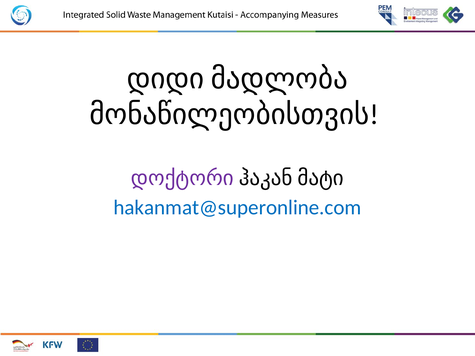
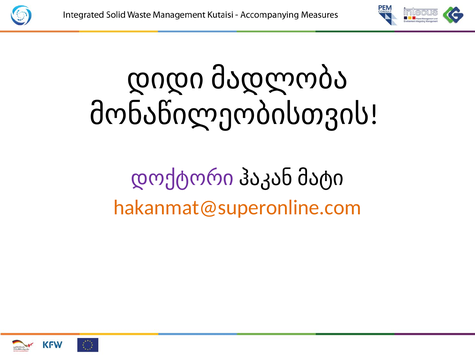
hakanmat@superonline.com colour: blue -> orange
